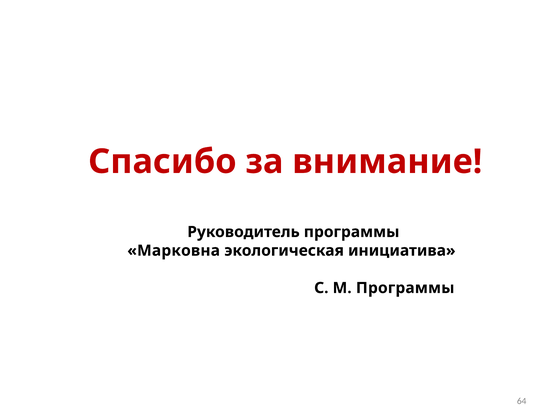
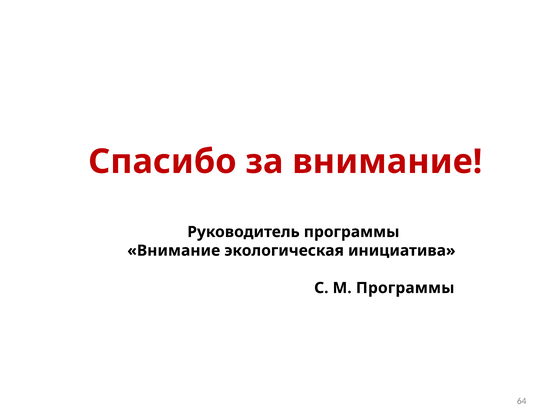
Марковна at (174, 251): Марковна -> Внимание
